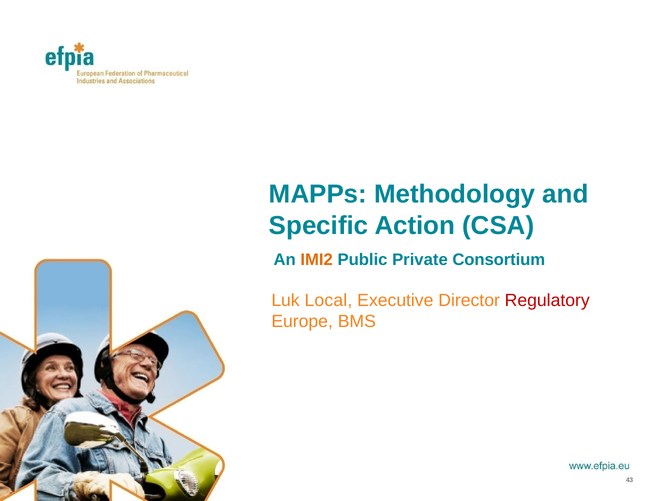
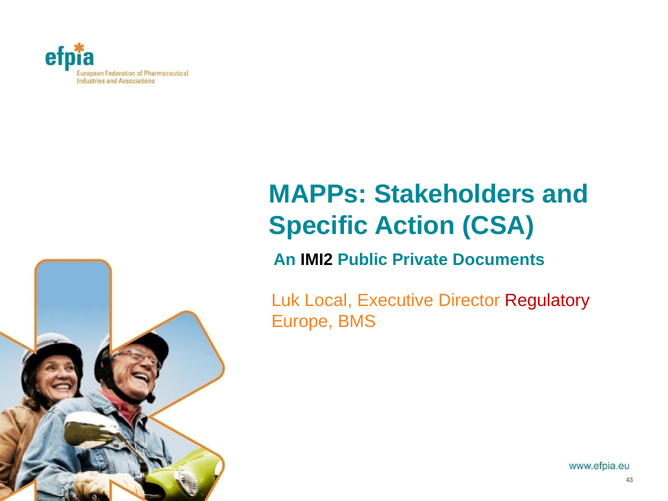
Methodology: Methodology -> Stakeholders
IMI2 colour: orange -> black
Consortium: Consortium -> Documents
